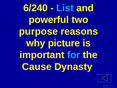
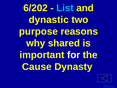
6/240: 6/240 -> 6/202
powerful: powerful -> dynastic
picture: picture -> shared
for colour: light blue -> white
